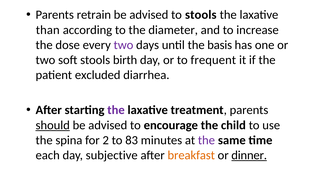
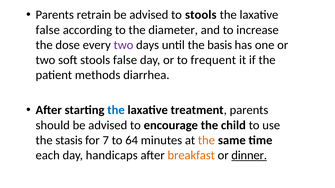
than at (48, 30): than -> false
stools birth: birth -> false
excluded: excluded -> methods
the at (116, 110) colour: purple -> blue
should underline: present -> none
spina: spina -> stasis
2: 2 -> 7
83: 83 -> 64
the at (206, 140) colour: purple -> orange
subjective: subjective -> handicaps
